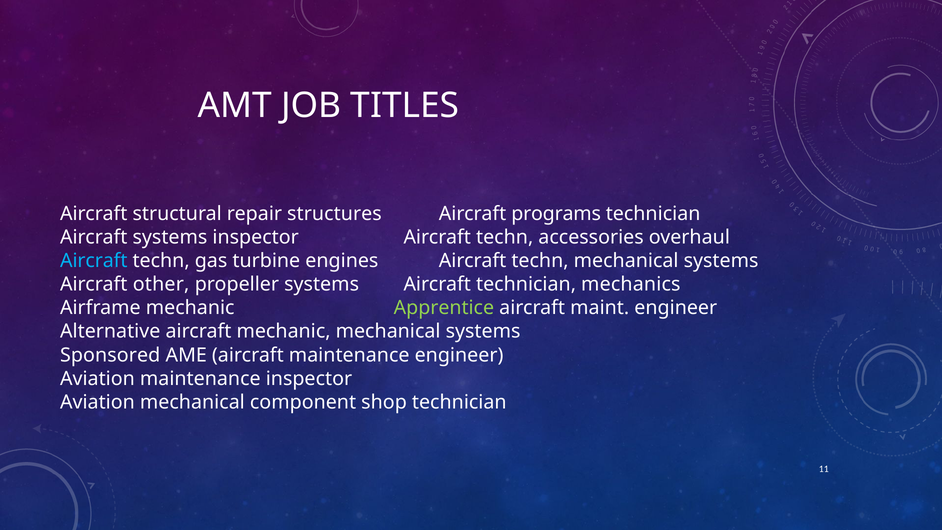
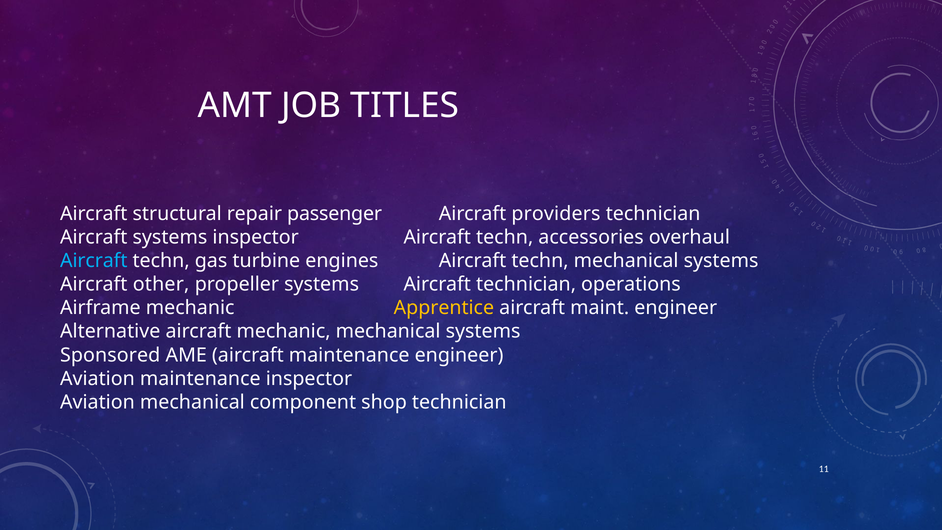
structures: structures -> passenger
programs: programs -> providers
mechanics: mechanics -> operations
Apprentice colour: light green -> yellow
